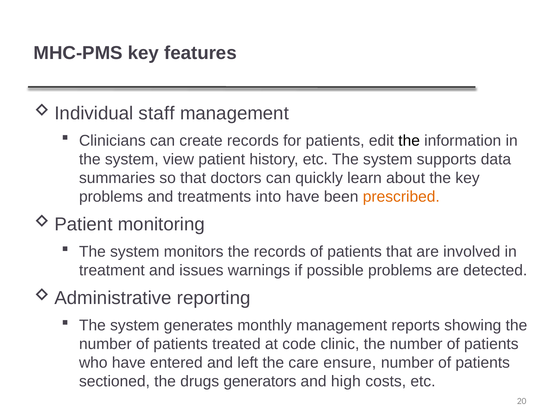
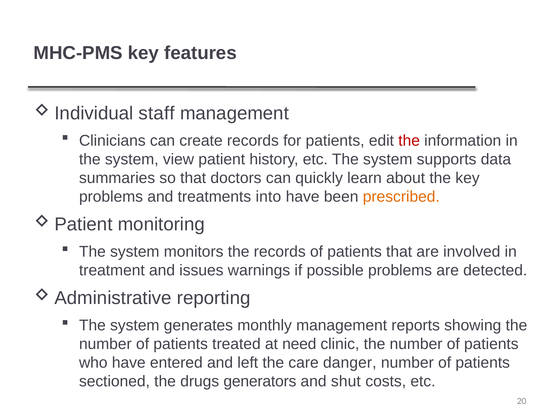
the at (409, 141) colour: black -> red
code: code -> need
ensure: ensure -> danger
high: high -> shut
